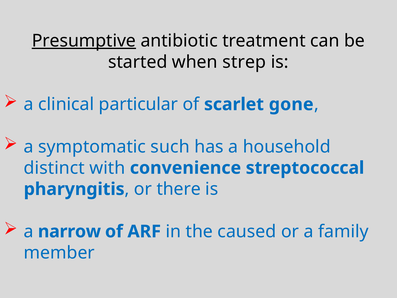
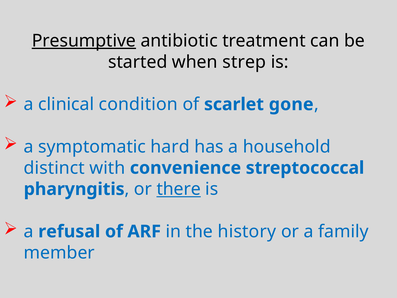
particular: particular -> condition
such: such -> hard
there underline: none -> present
narrow: narrow -> refusal
caused: caused -> history
